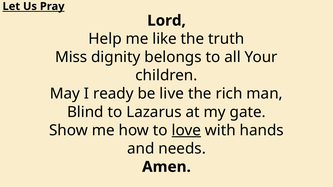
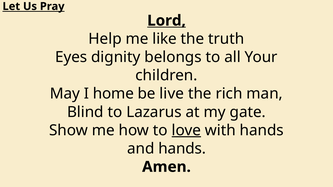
Lord underline: none -> present
Miss: Miss -> Eyes
ready: ready -> home
and needs: needs -> hands
